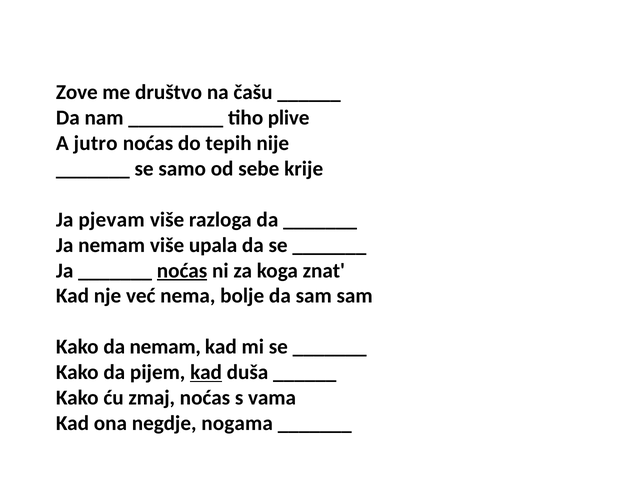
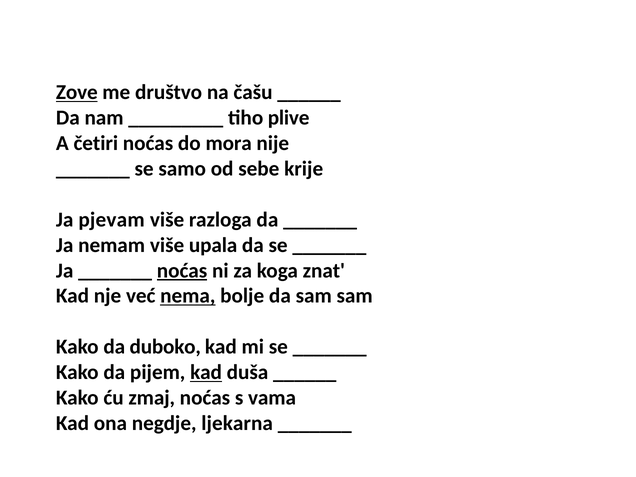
Zove underline: none -> present
jutro: jutro -> četiri
tepih: tepih -> mora
nema underline: none -> present
da nemam: nemam -> duboko
nogama: nogama -> ljekarna
